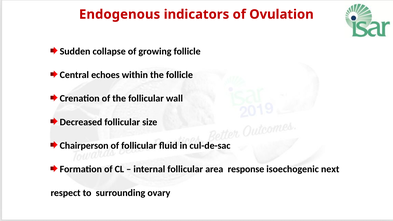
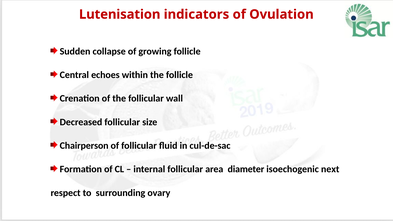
Endogenous: Endogenous -> Lutenisation
response: response -> diameter
